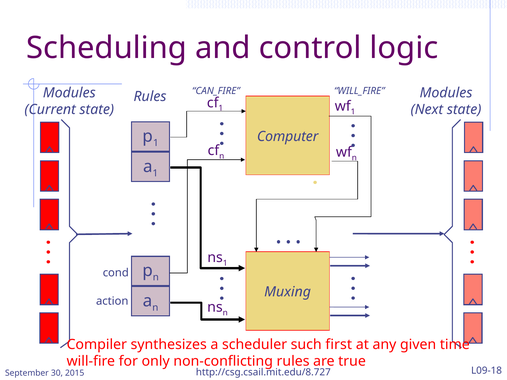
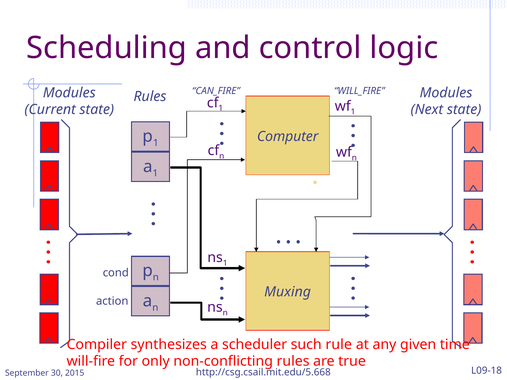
first: first -> rule
http://csg.csail.mit.edu/8.727: http://csg.csail.mit.edu/8.727 -> http://csg.csail.mit.edu/5.668
